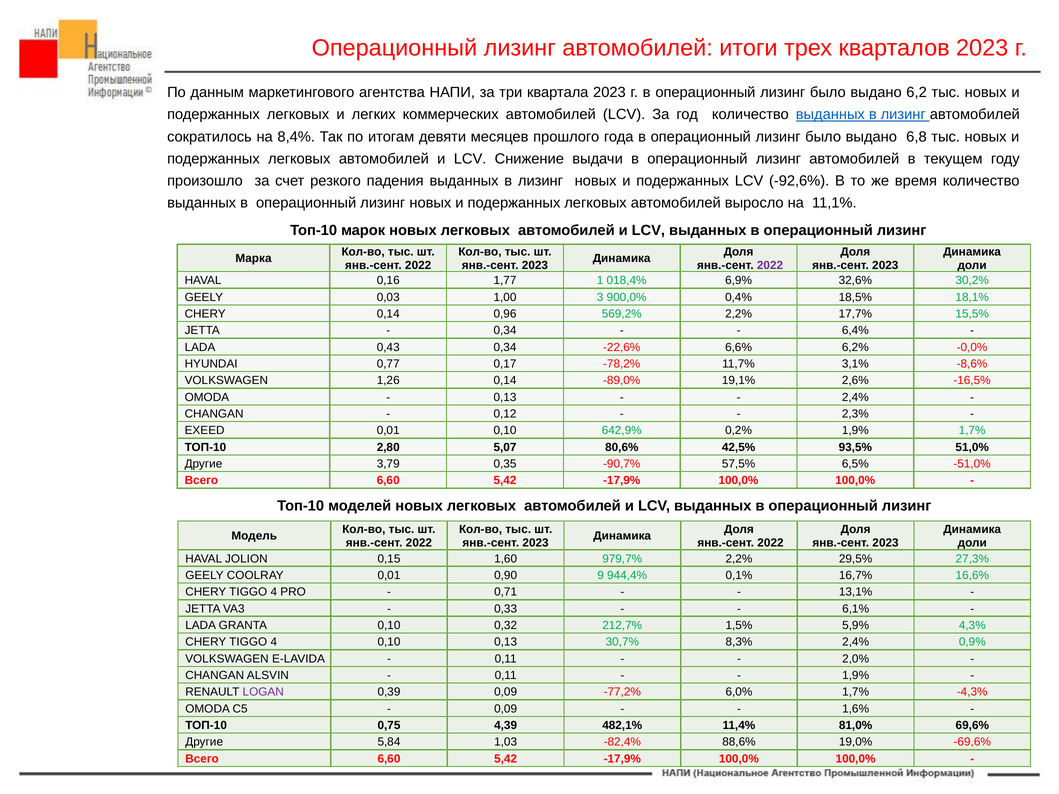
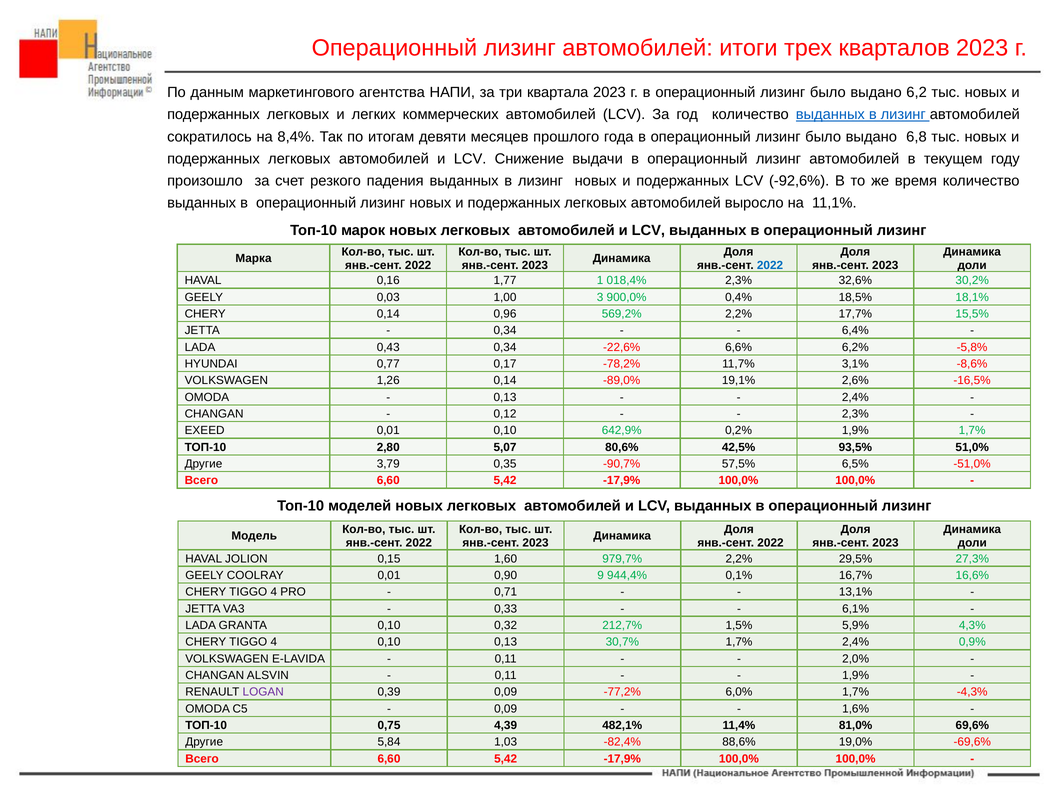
2022 at (770, 265) colour: purple -> blue
018,4% 6,9%: 6,9% -> 2,3%
-0,0%: -0,0% -> -5,8%
30,7% 8,3%: 8,3% -> 1,7%
